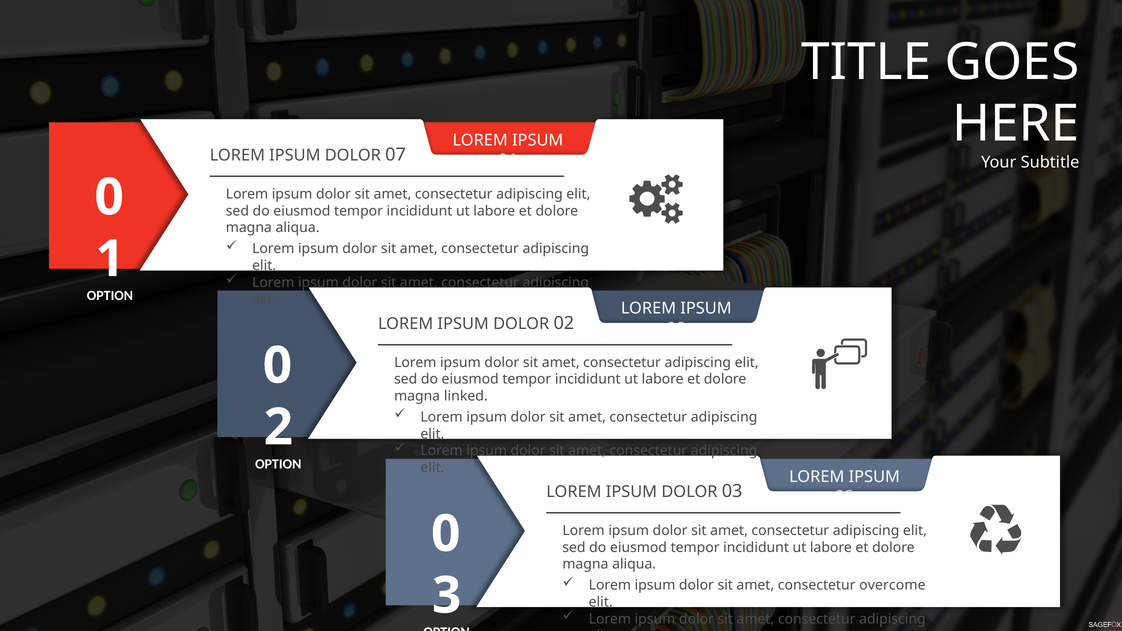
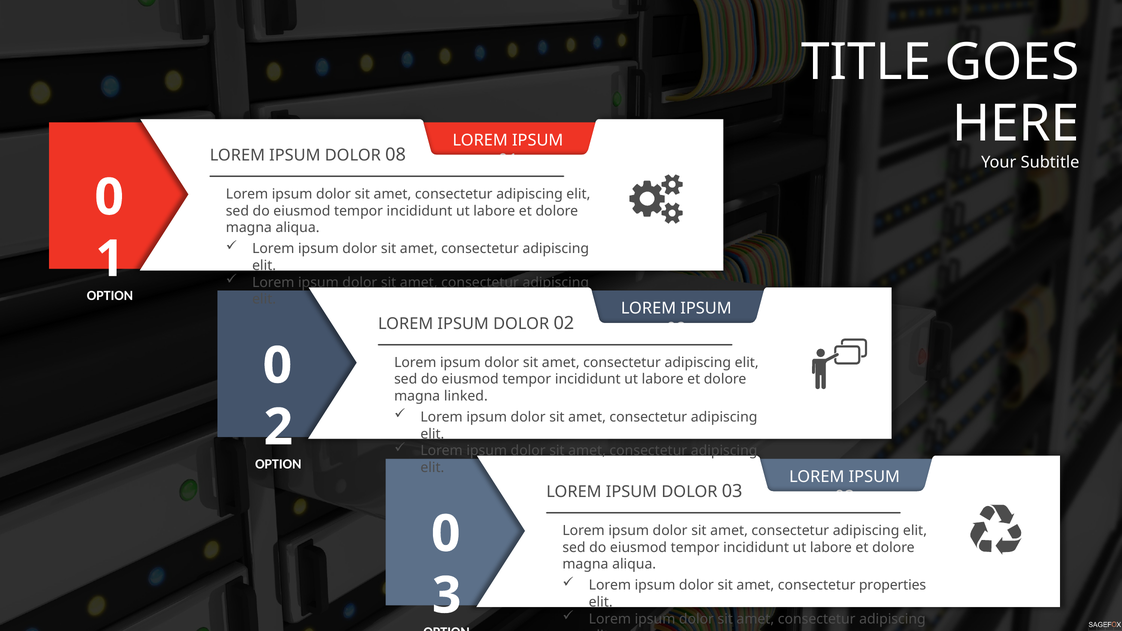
07: 07 -> 08
overcome: overcome -> properties
